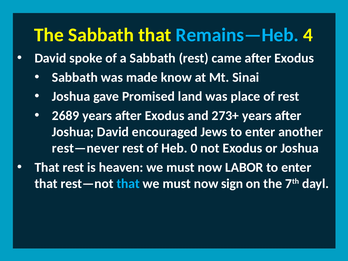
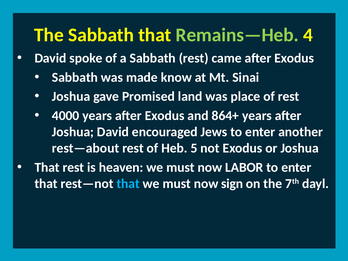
Remains—Heb colour: light blue -> light green
2689: 2689 -> 4000
273+: 273+ -> 864+
rest—never: rest—never -> rest—about
0: 0 -> 5
